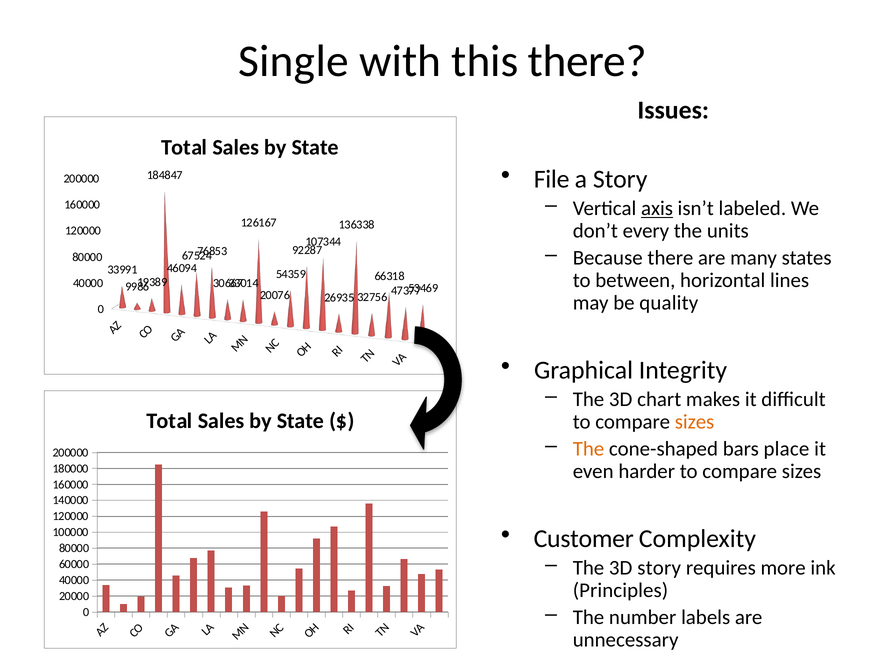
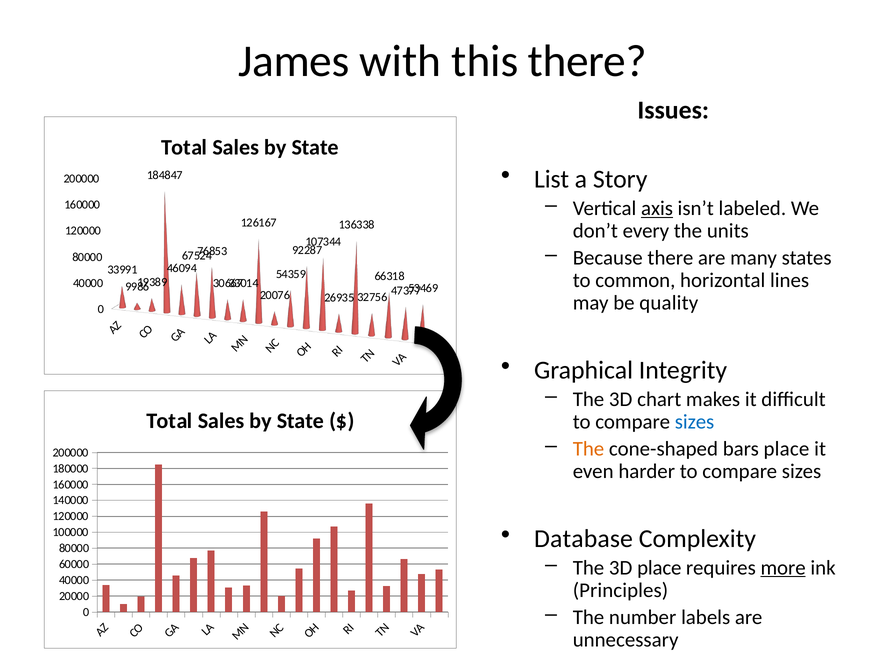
Single: Single -> James
File: File -> List
between: between -> common
sizes at (695, 422) colour: orange -> blue
Customer: Customer -> Database
3D story: story -> place
more underline: none -> present
